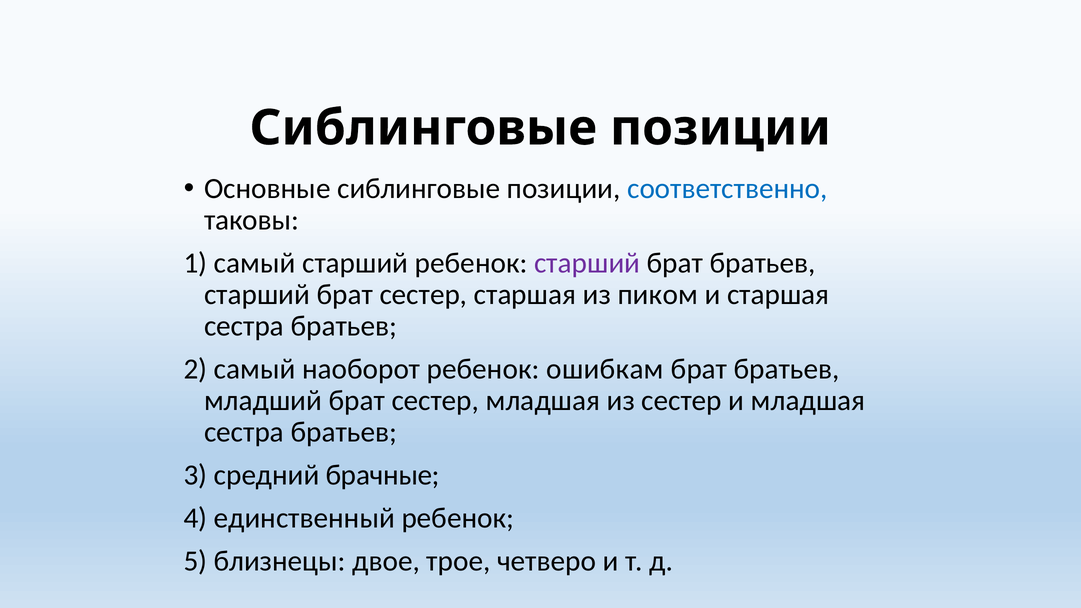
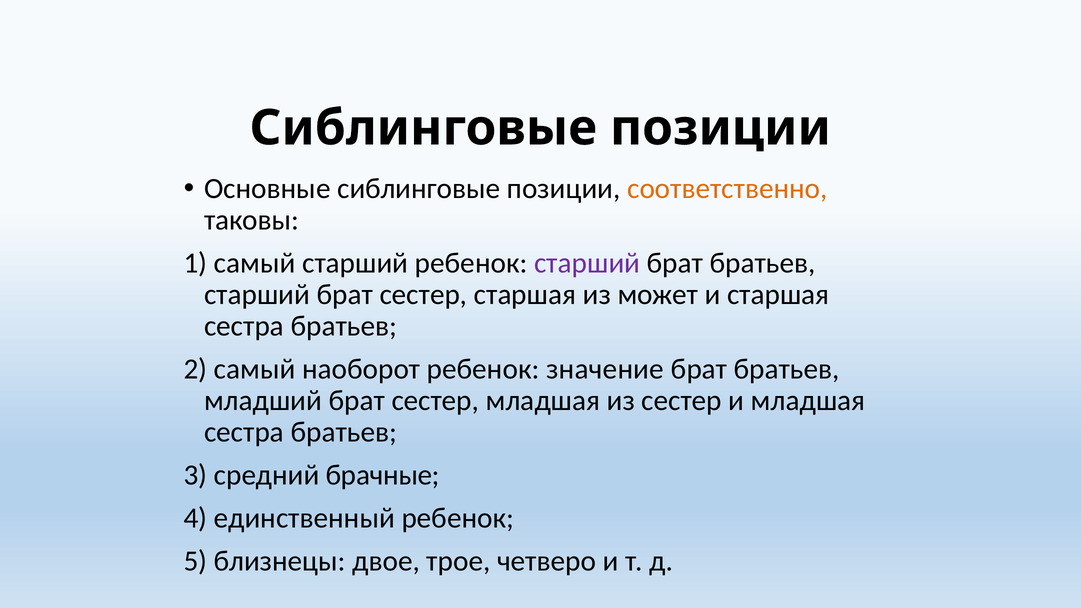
соответственно colour: blue -> orange
пиком: пиком -> может
ошибкам: ошибкам -> значение
